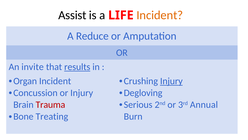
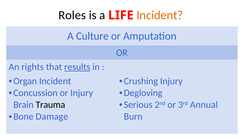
Assist: Assist -> Roles
Reduce: Reduce -> Culture
invite: invite -> rights
Injury at (171, 81) underline: present -> none
Trauma colour: red -> black
Treating: Treating -> Damage
